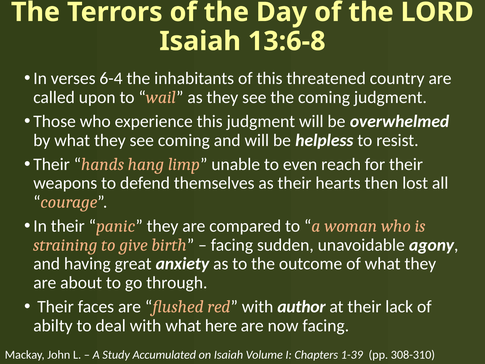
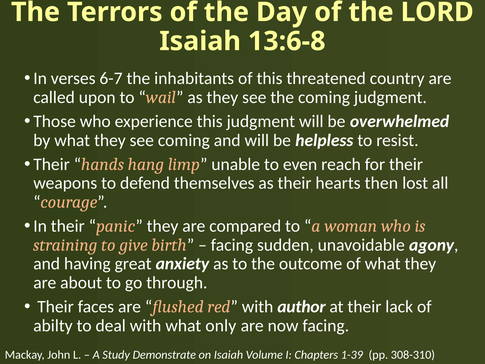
6-4: 6-4 -> 6-7
here: here -> only
Accumulated: Accumulated -> Demonstrate
